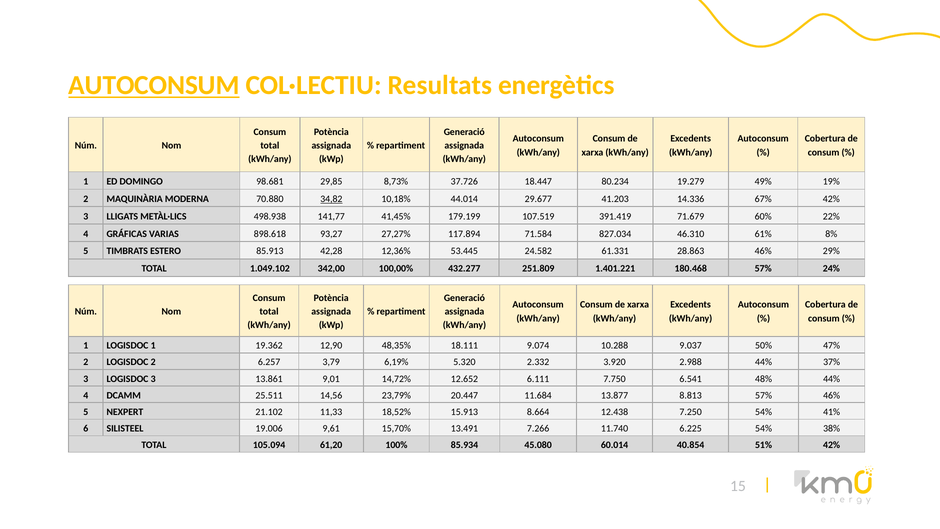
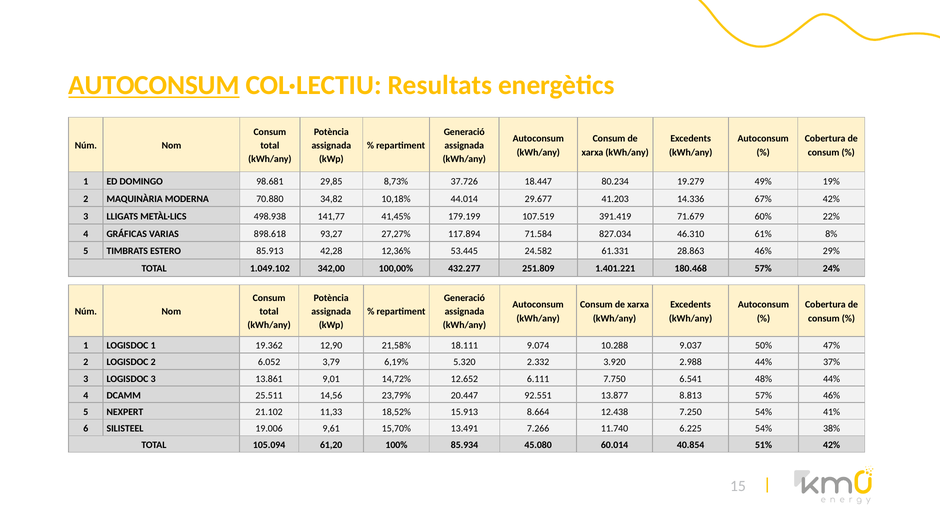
34,82 underline: present -> none
48,35%: 48,35% -> 21,58%
6.257: 6.257 -> 6.052
11.684: 11.684 -> 92.551
